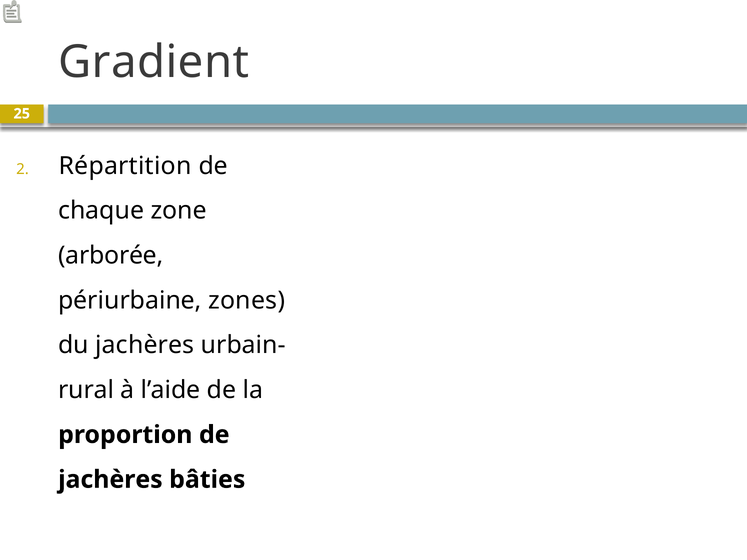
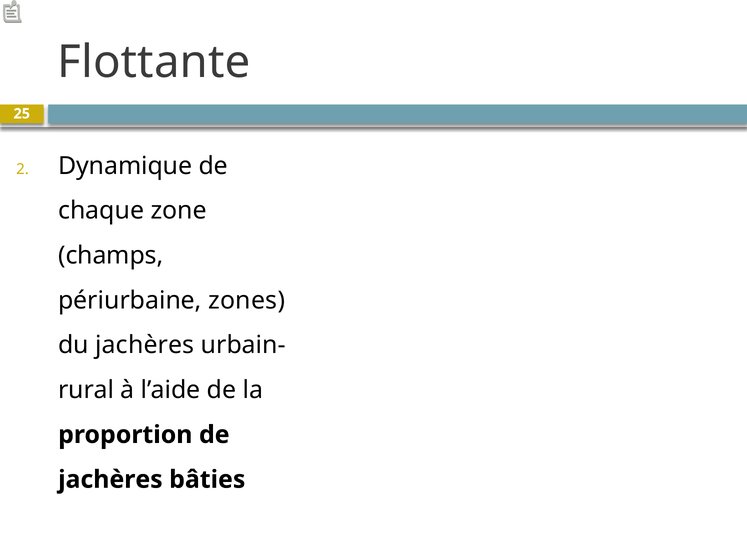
Gradient: Gradient -> Flottante
Répartition: Répartition -> Dynamique
arborée: arborée -> champs
